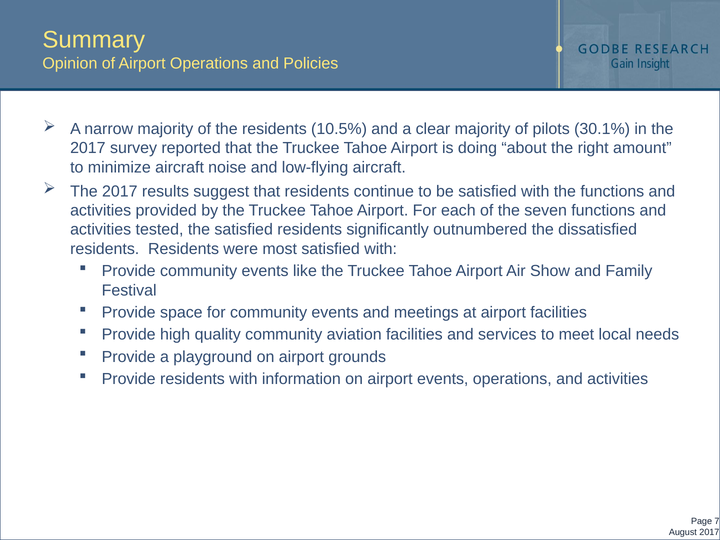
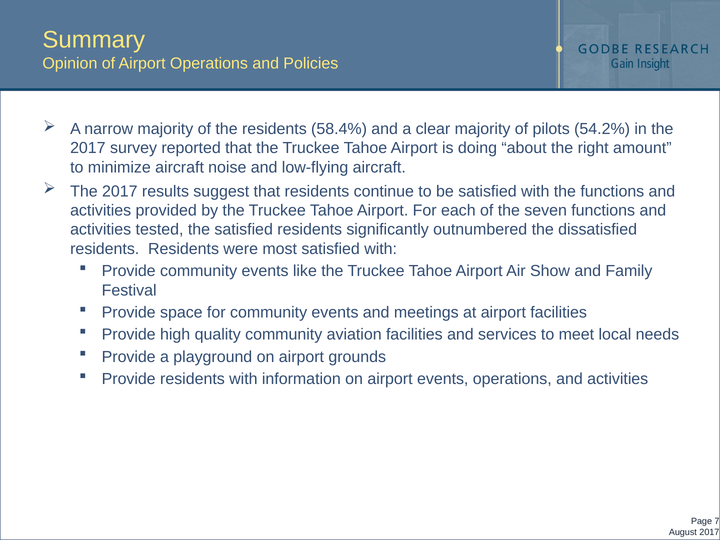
10.5%: 10.5% -> 58.4%
30.1%: 30.1% -> 54.2%
